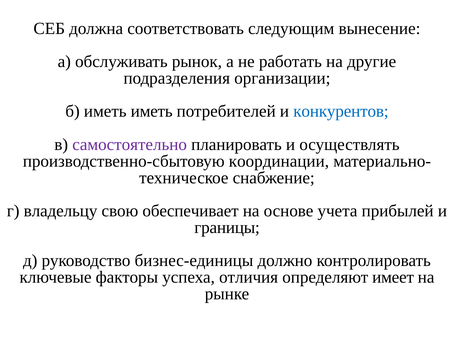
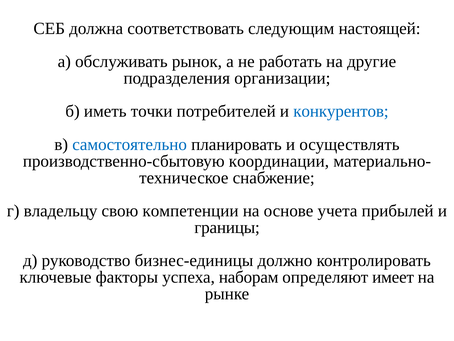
вынесение: вынесение -> настоящей
иметь иметь: иметь -> точки
самостоятельно colour: purple -> blue
обеспечивает: обеспечивает -> компетенции
отличия: отличия -> наборам
